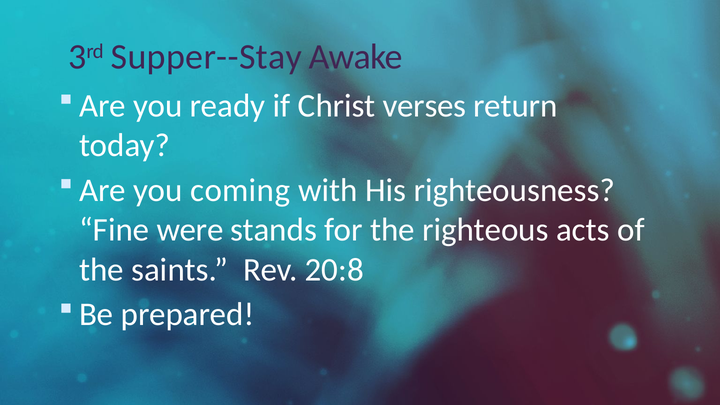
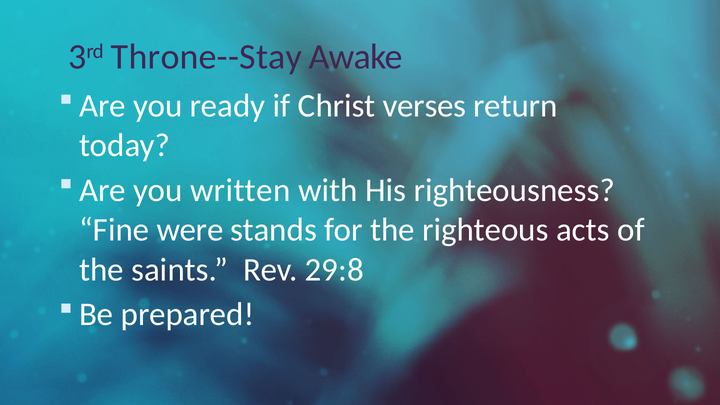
Supper--Stay: Supper--Stay -> Throne--Stay
coming: coming -> written
20:8: 20:8 -> 29:8
